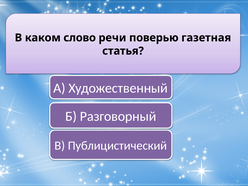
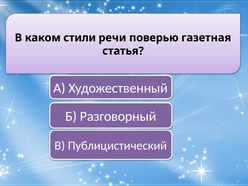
слово: слово -> стили
